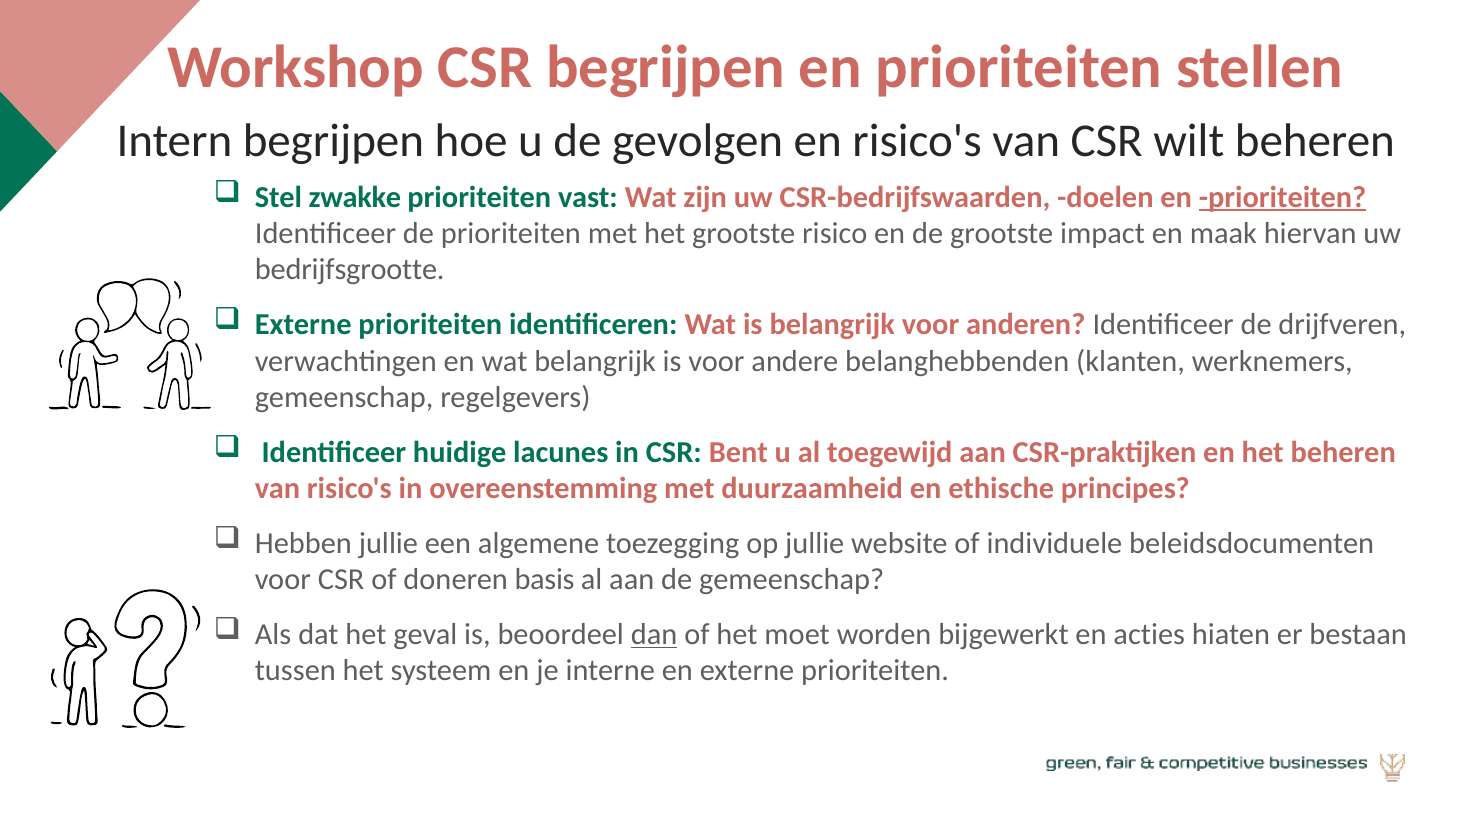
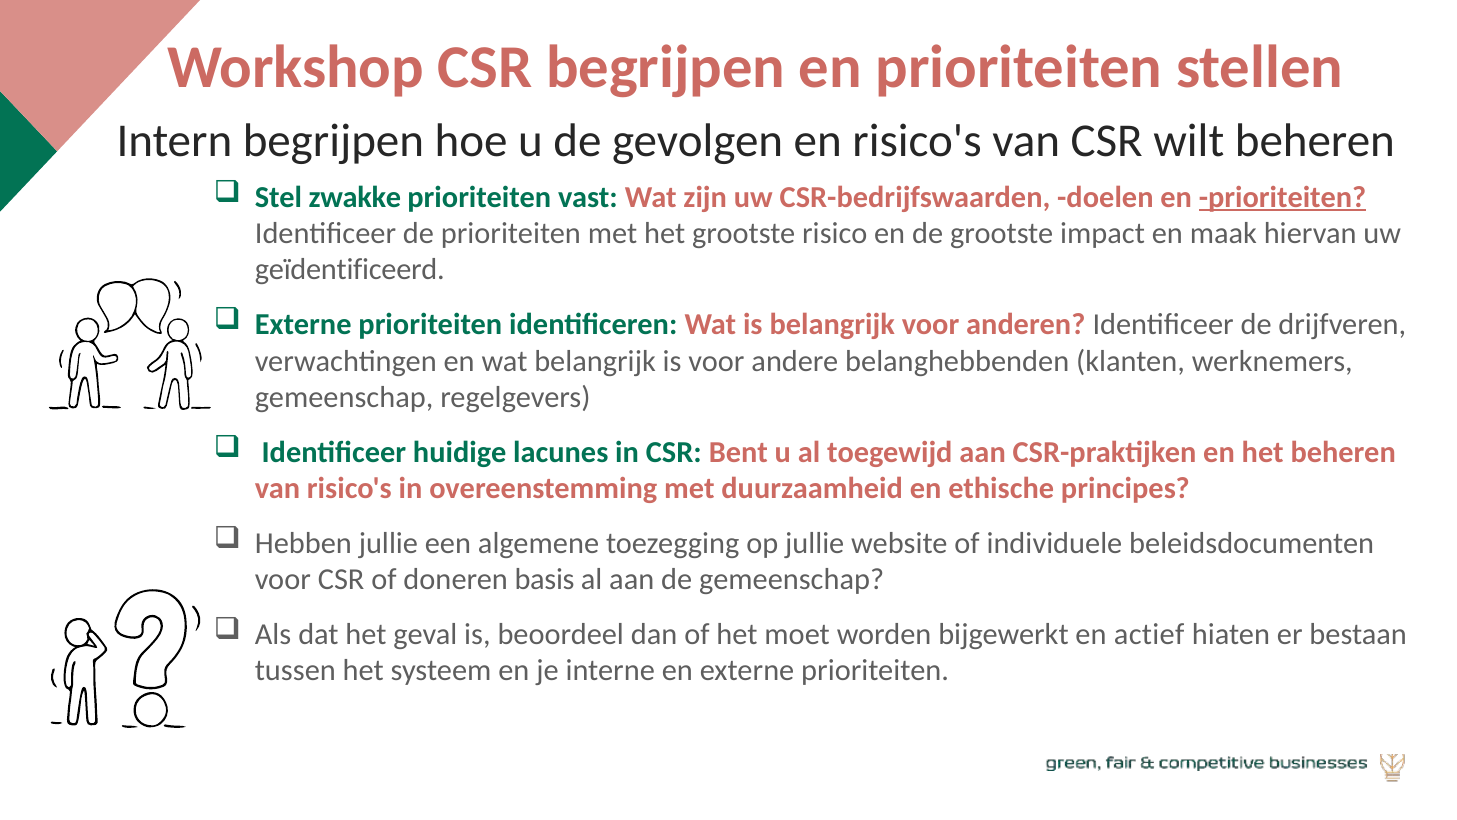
bedrijfsgrootte: bedrijfsgrootte -> geïdentificeerd
dan underline: present -> none
acties: acties -> actief
